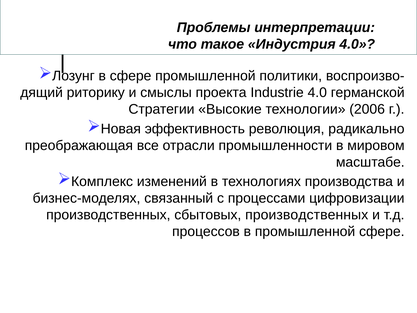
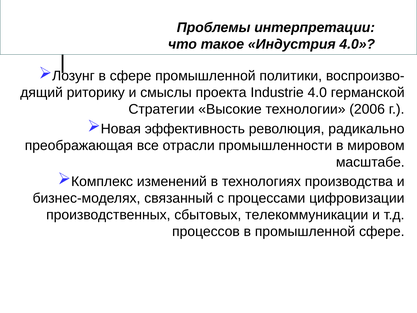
сбытовых производственных: производственных -> телекоммуникации
